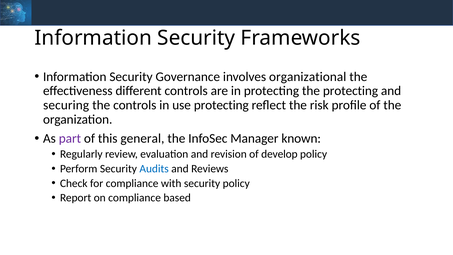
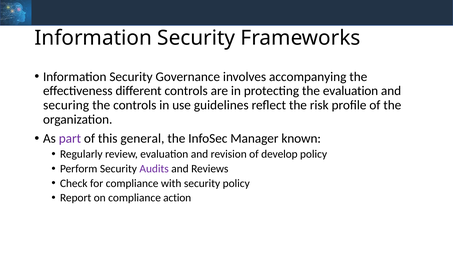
organizational: organizational -> accompanying
the protecting: protecting -> evaluation
use protecting: protecting -> guidelines
Audits colour: blue -> purple
based: based -> action
